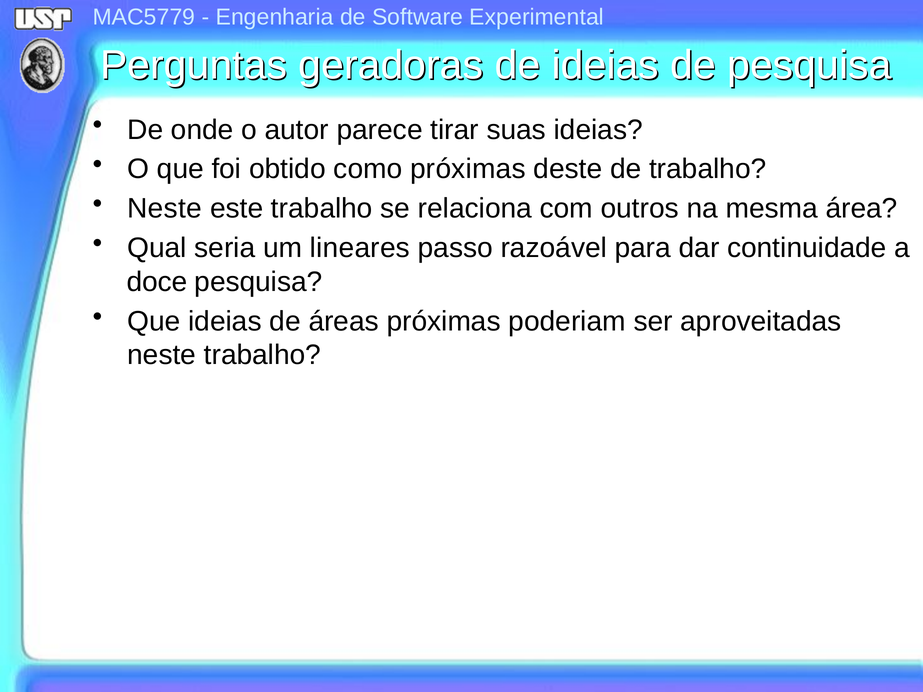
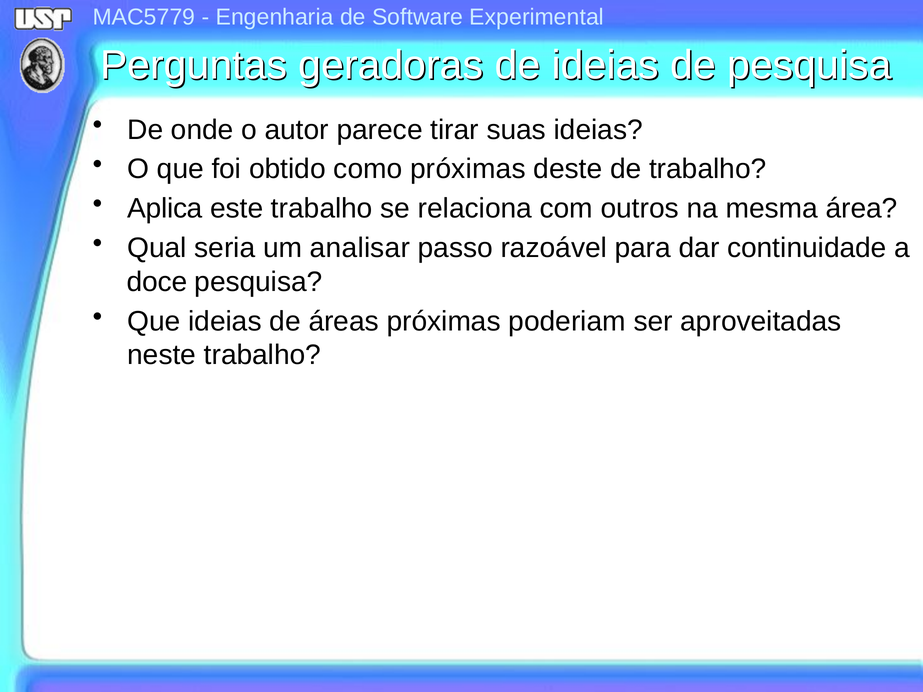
Neste at (165, 209): Neste -> Aplica
lineares: lineares -> analisar
